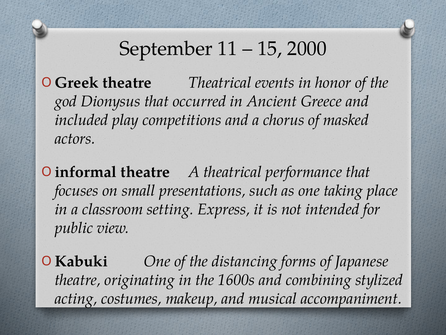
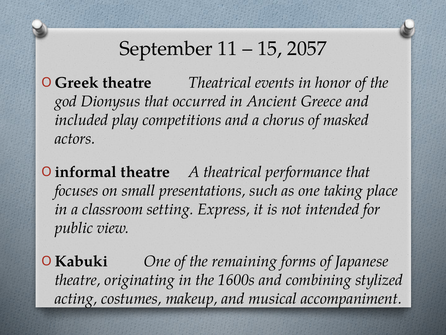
2000: 2000 -> 2057
distancing: distancing -> remaining
